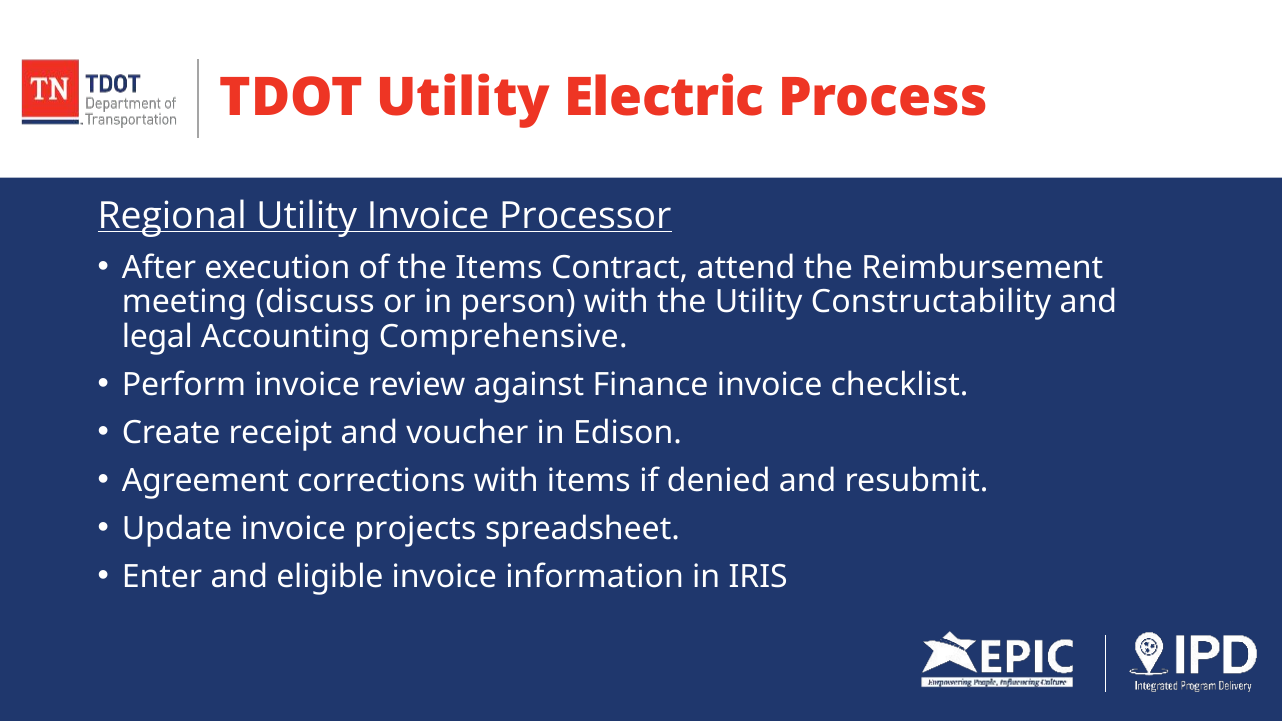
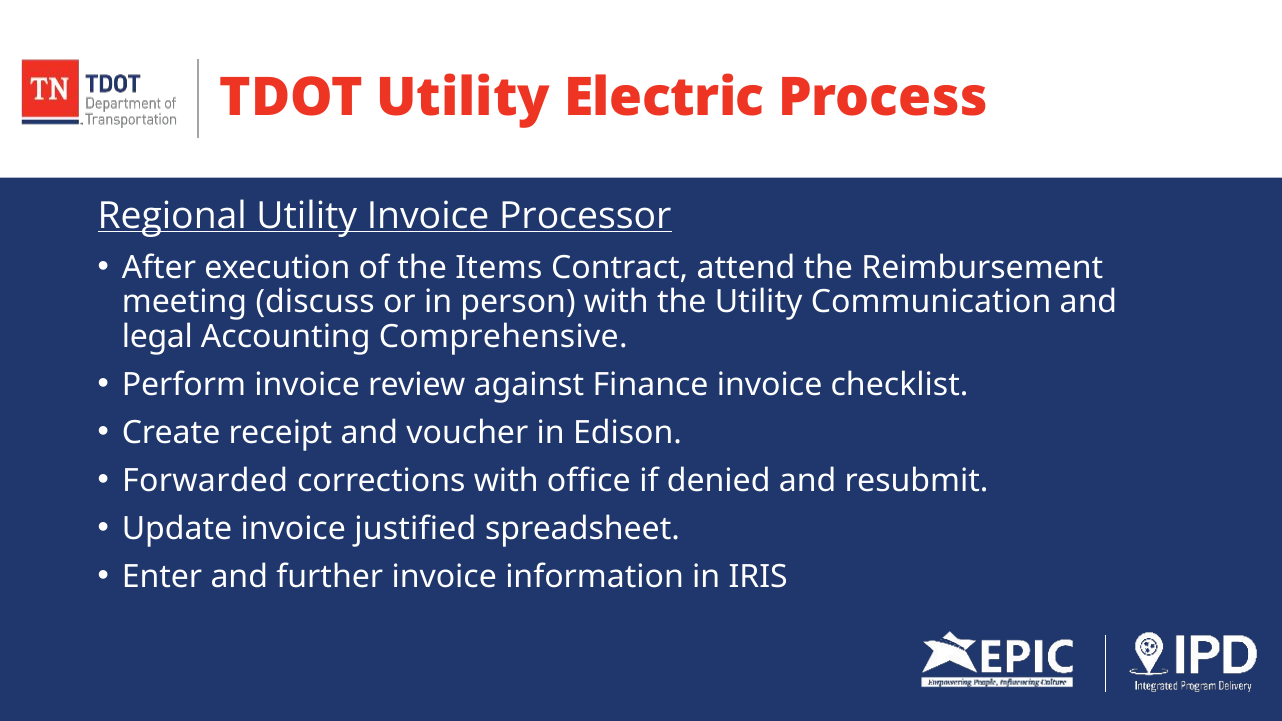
Constructability: Constructability -> Communication
Agreement: Agreement -> Forwarded
with items: items -> office
projects: projects -> justified
eligible: eligible -> further
